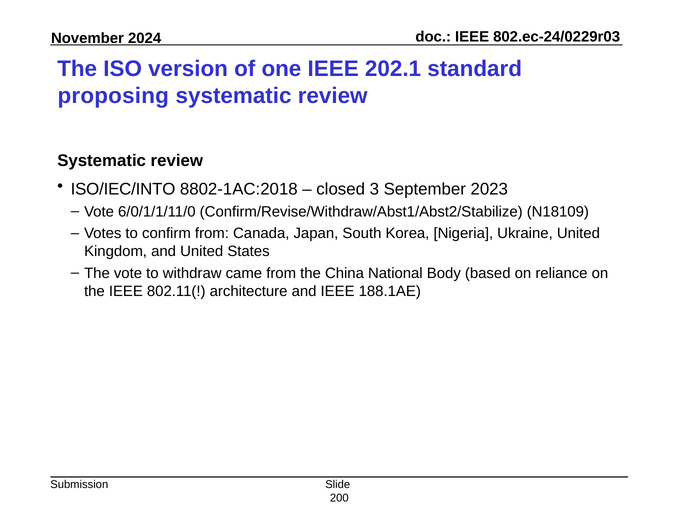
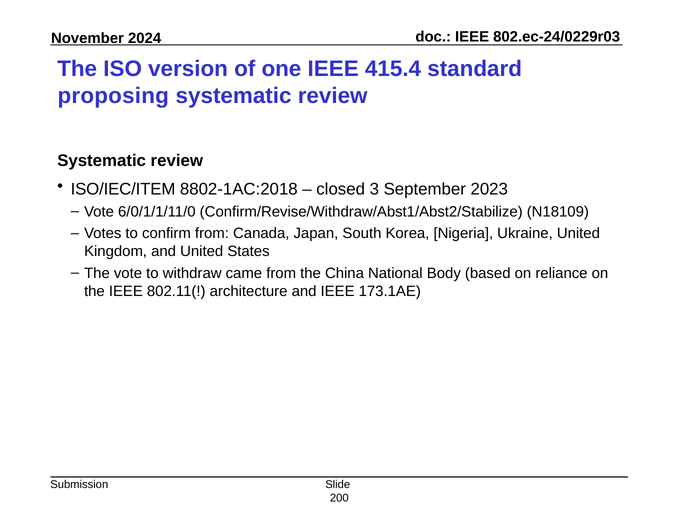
202.1: 202.1 -> 415.4
ISO/IEC/INTO: ISO/IEC/INTO -> ISO/IEC/ITEM
188.1AE: 188.1AE -> 173.1AE
